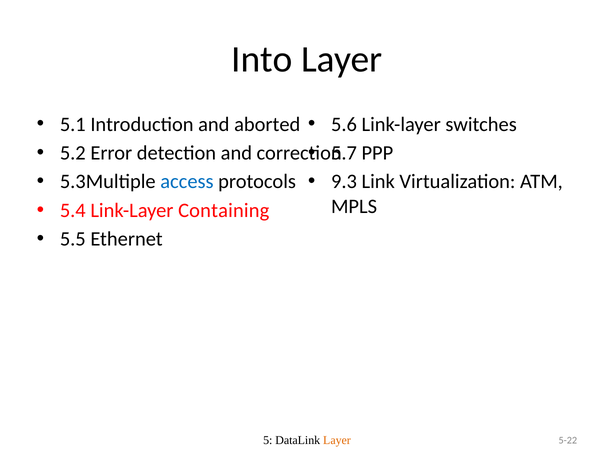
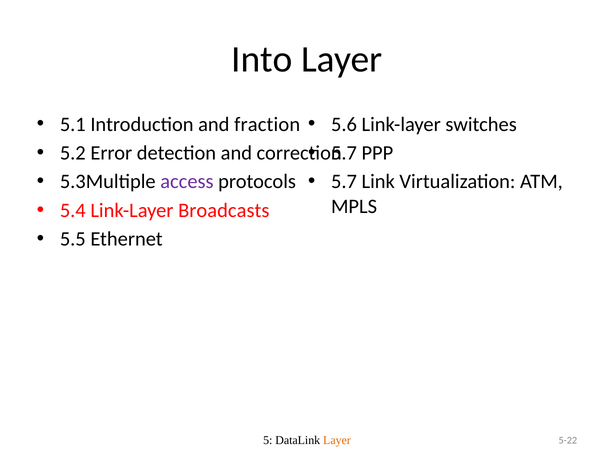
aborted: aborted -> fraction
access colour: blue -> purple
9.3 at (344, 182): 9.3 -> 5.7
Containing: Containing -> Broadcasts
